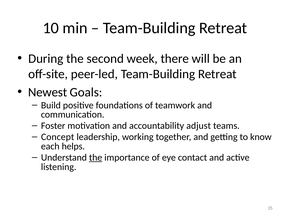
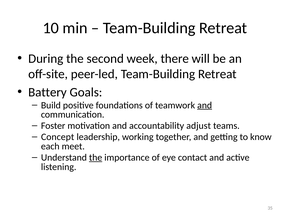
Newest: Newest -> Battery
and at (205, 105) underline: none -> present
helps: helps -> meet
